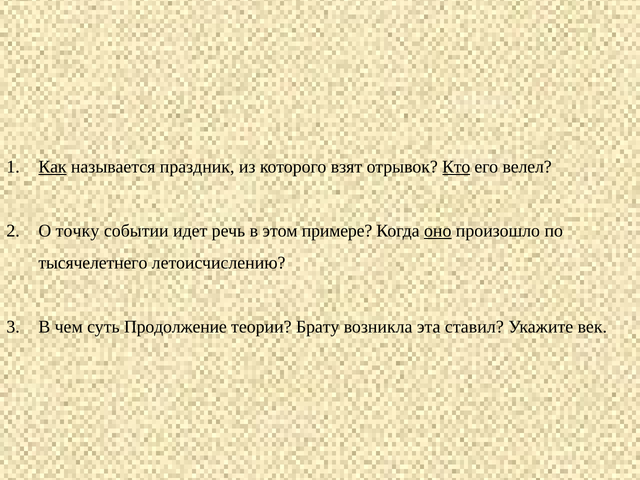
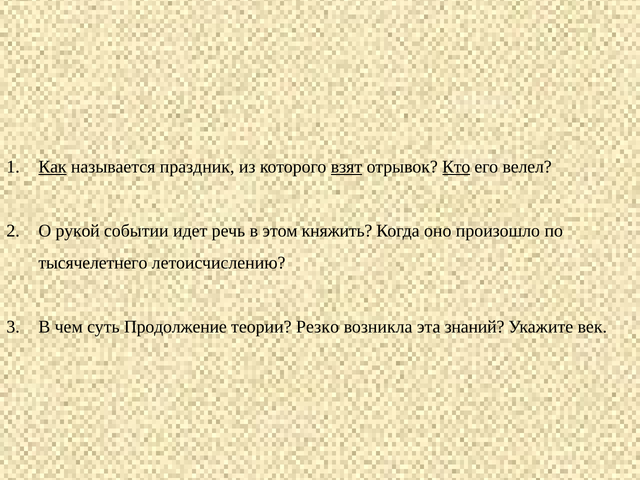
взят underline: none -> present
точку: точку -> рукой
примере: примере -> княжить
оно underline: present -> none
Брату: Брату -> Резко
ставил: ставил -> знаний
